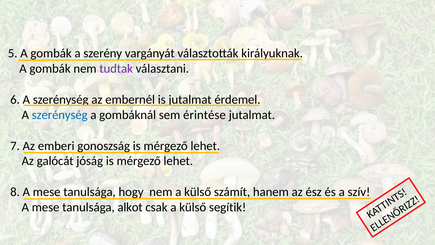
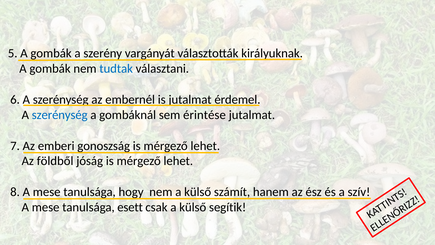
tudtak colour: purple -> blue
galócát: galócát -> földből
alkot: alkot -> esett
